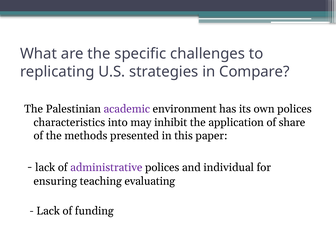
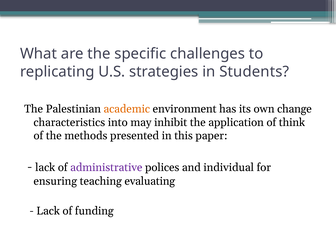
Compare: Compare -> Students
academic colour: purple -> orange
own polices: polices -> change
share: share -> think
